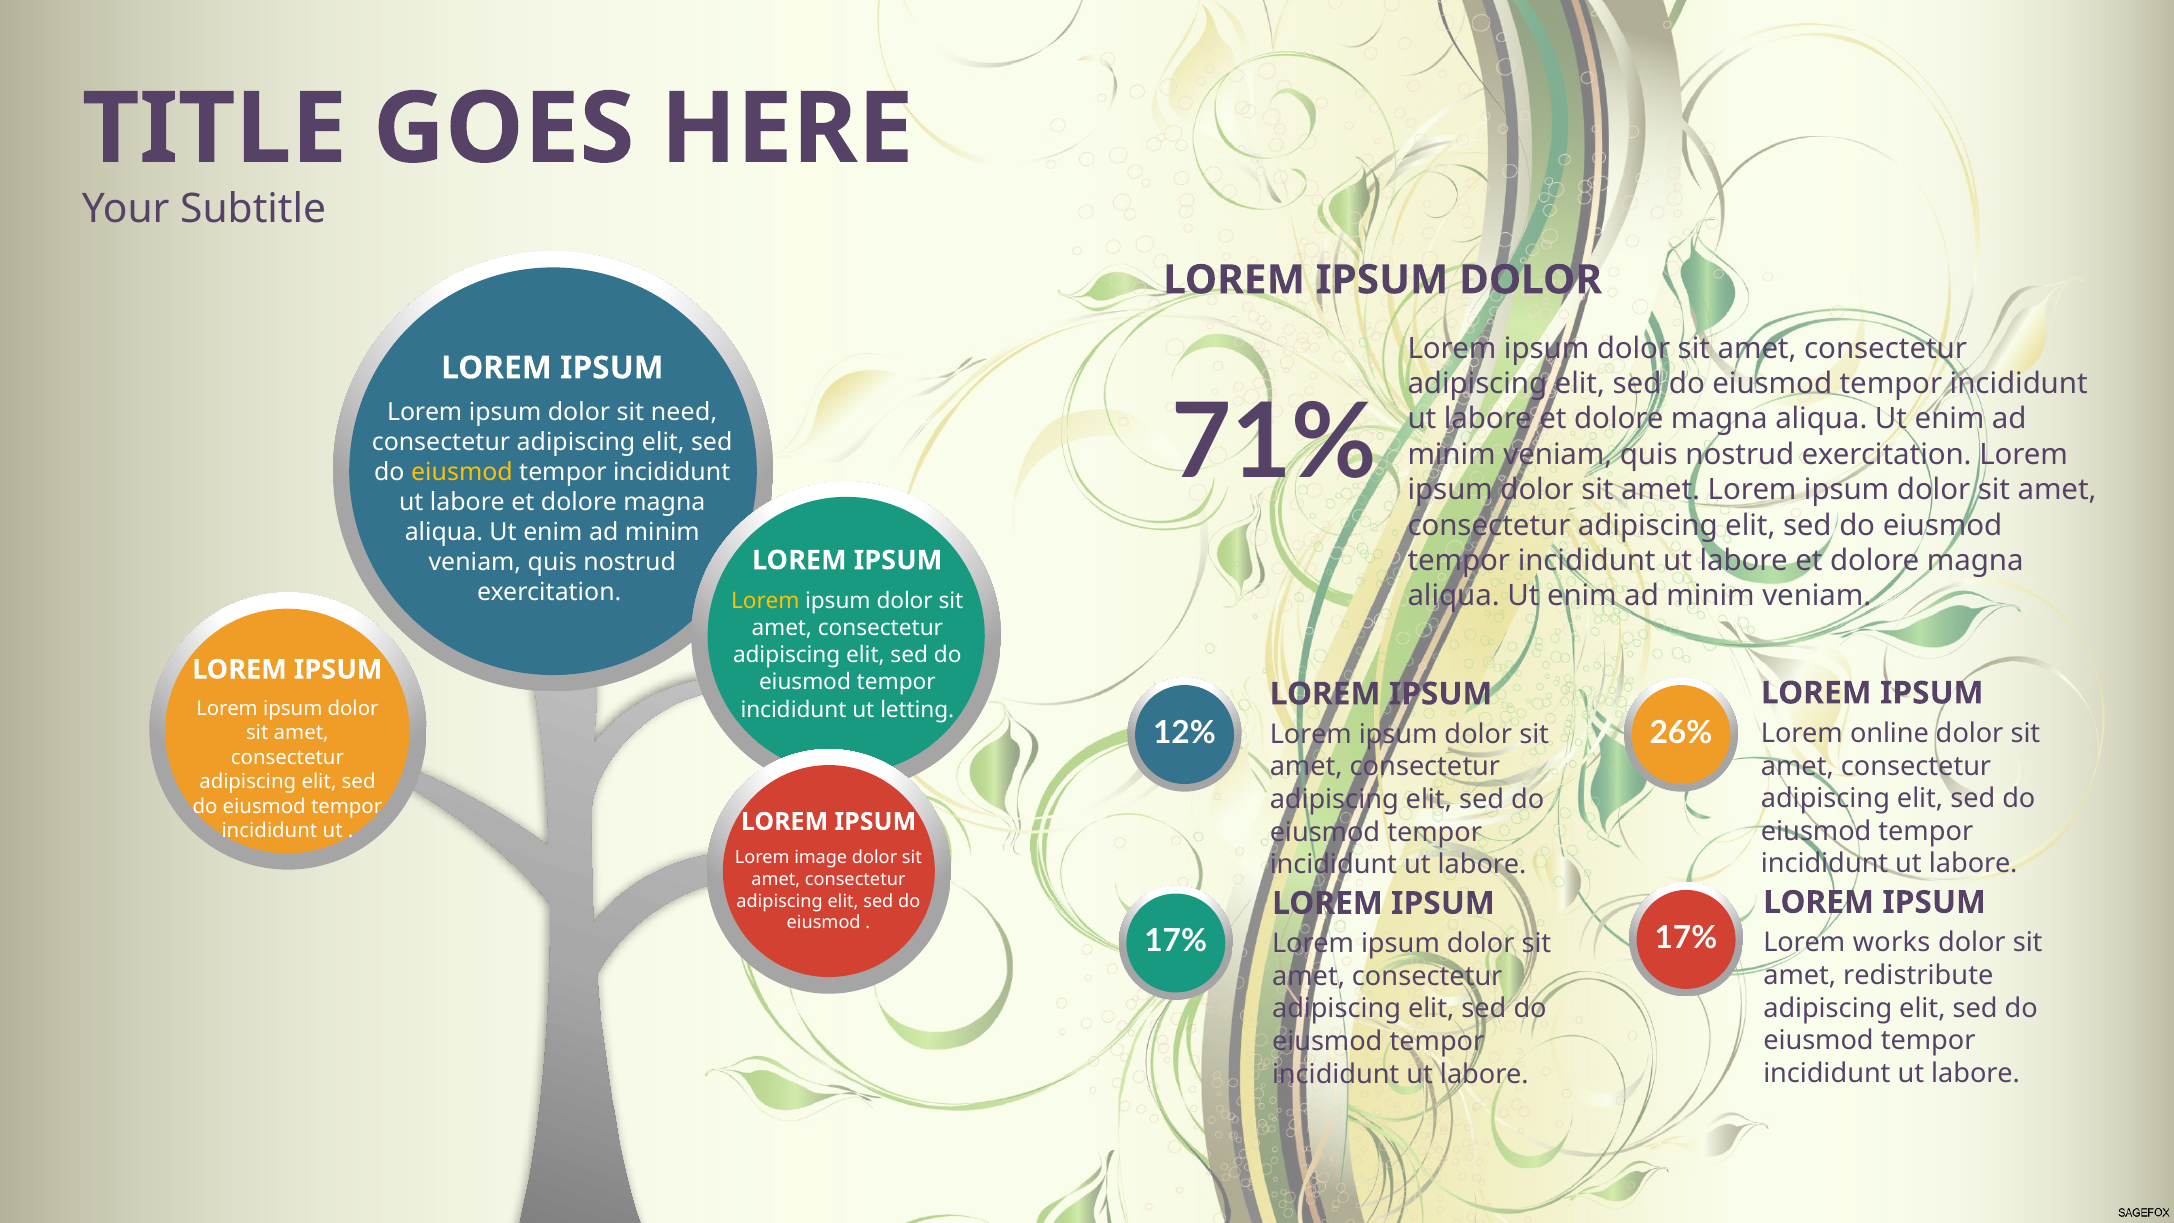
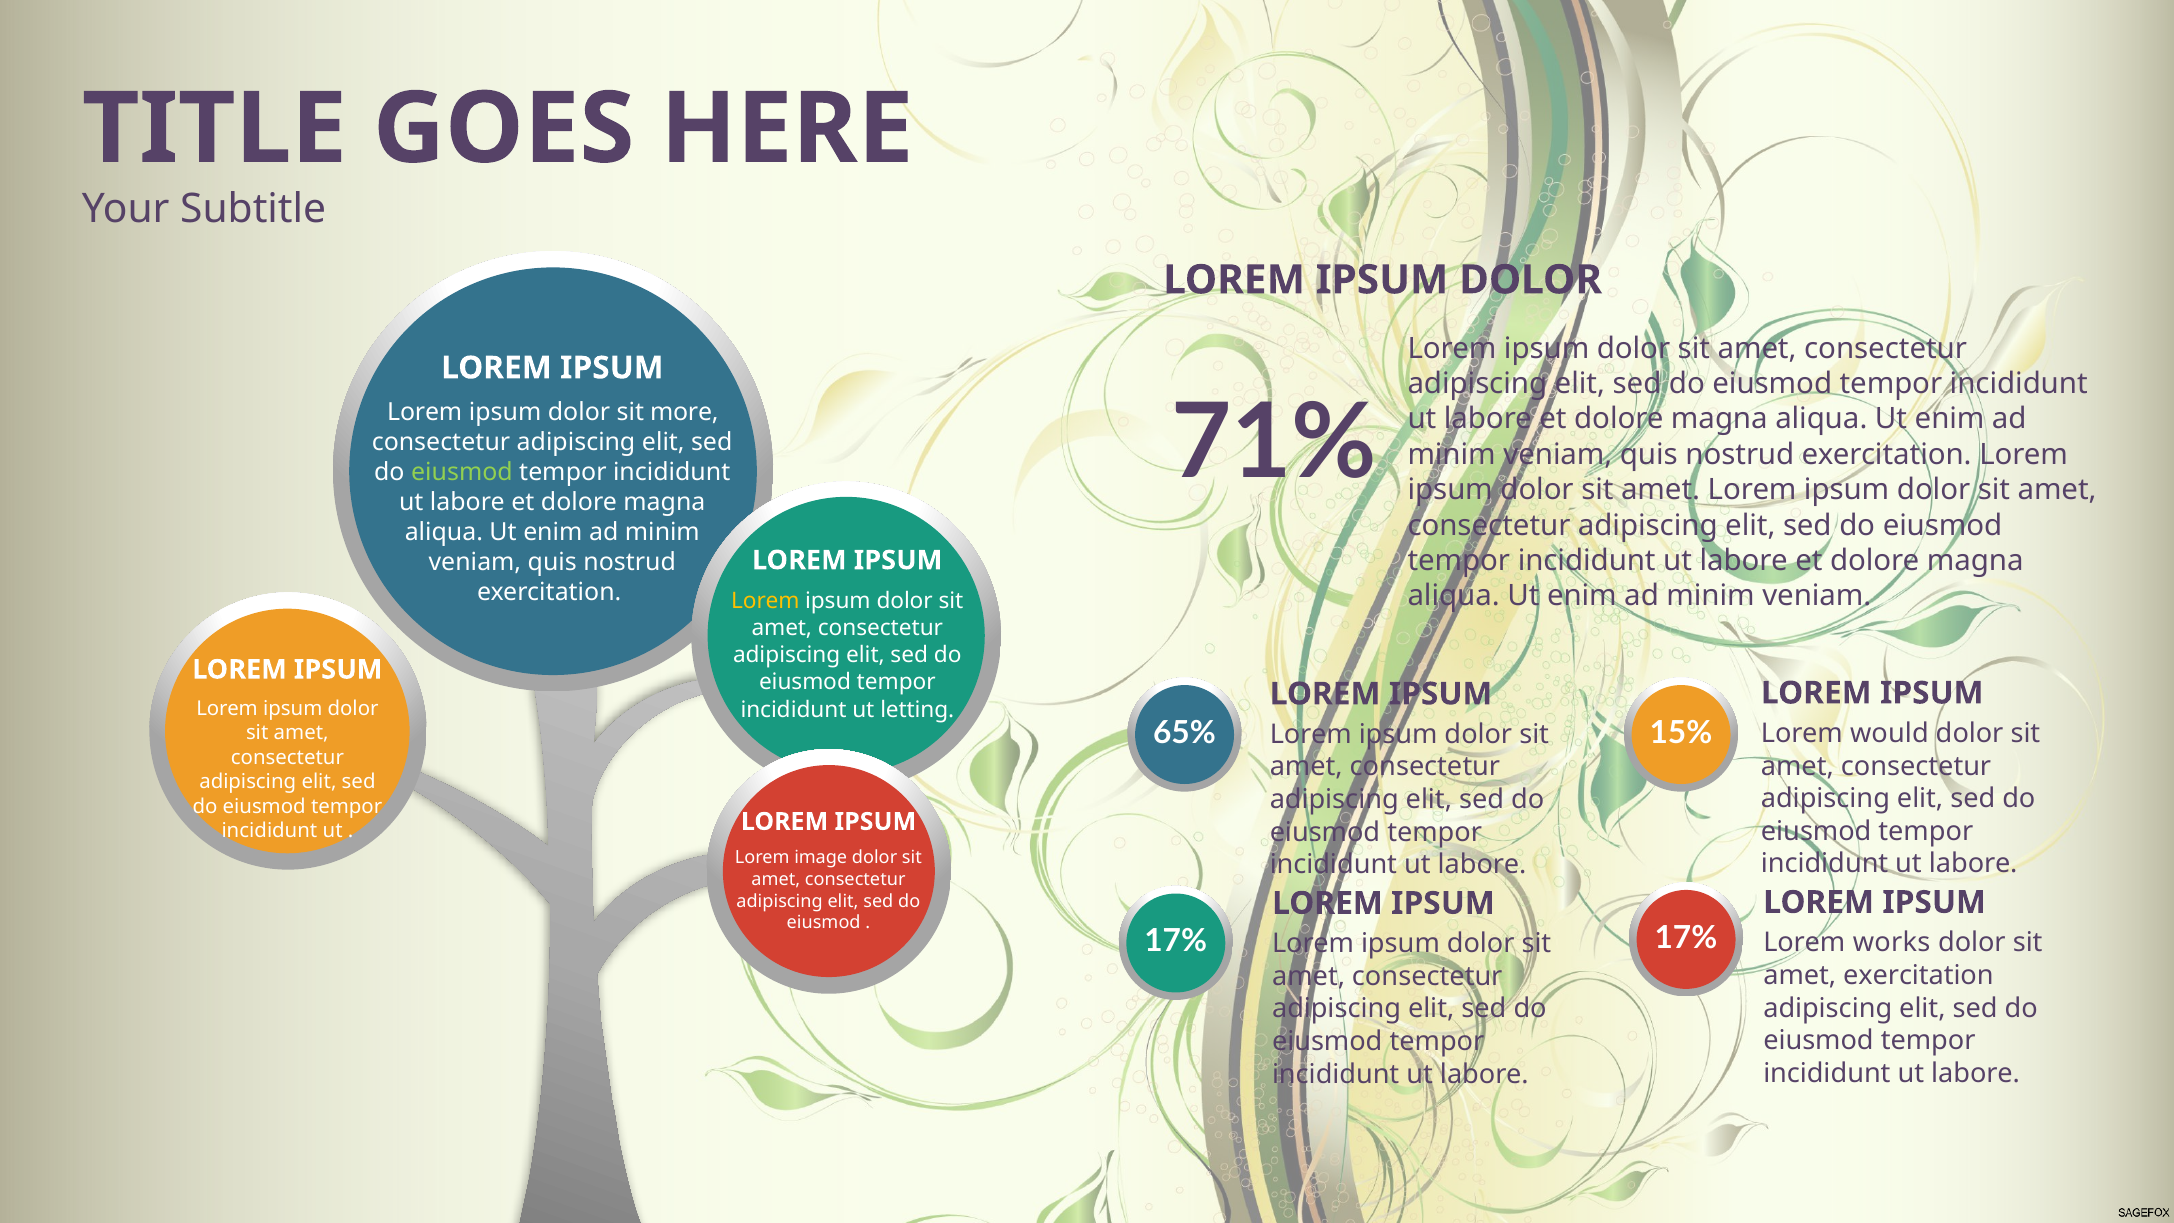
need: need -> more
eiusmod at (462, 472) colour: yellow -> light green
12%: 12% -> 65%
26%: 26% -> 15%
online: online -> would
amet redistribute: redistribute -> exercitation
